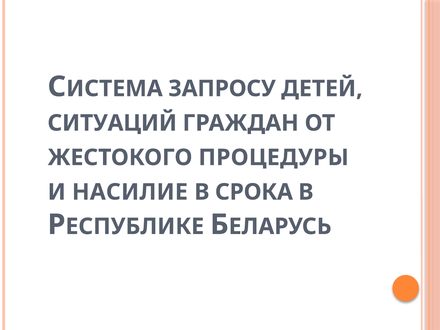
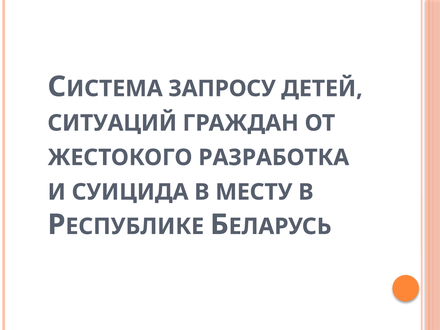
ПРОЦЕДУРЫ: ПРОЦЕДУРЫ -> РАЗРАБОТКА
НАСИЛИЕ: НАСИЛИЕ -> СУИЦИДА
СРОКА: СРОКА -> МЕСТУ
